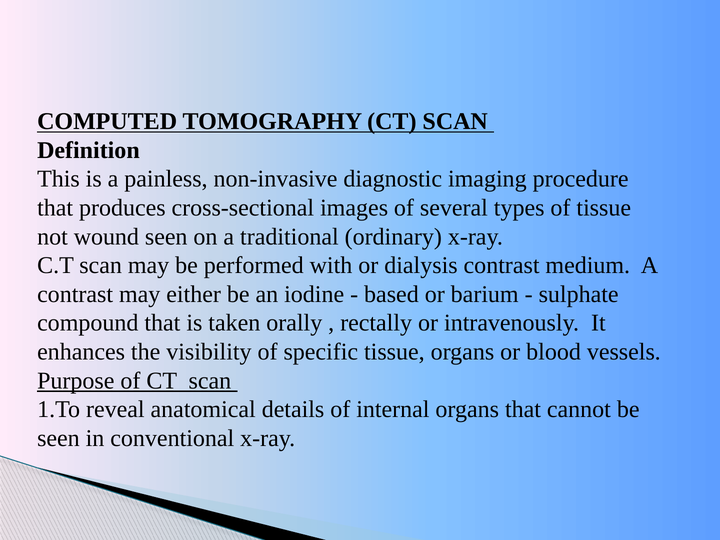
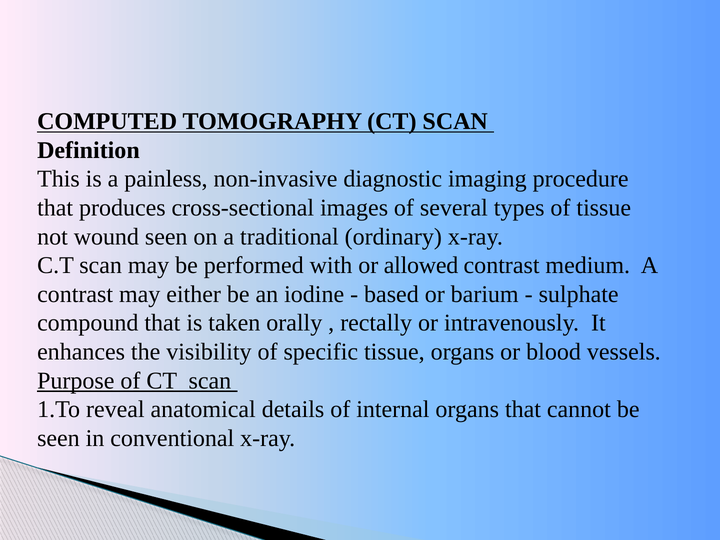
dialysis: dialysis -> allowed
